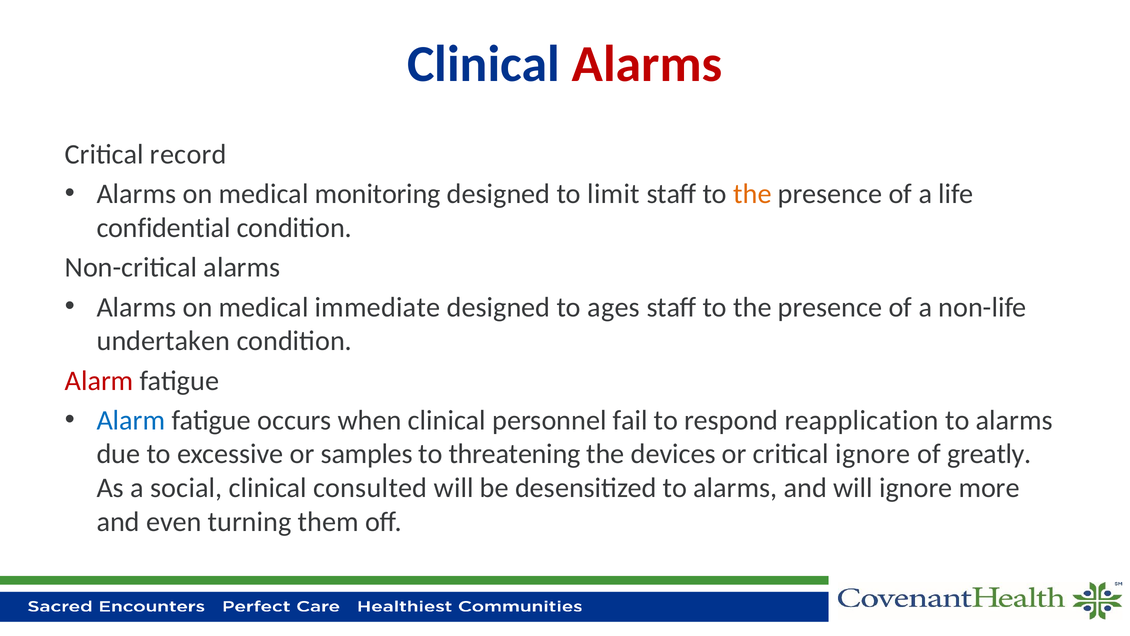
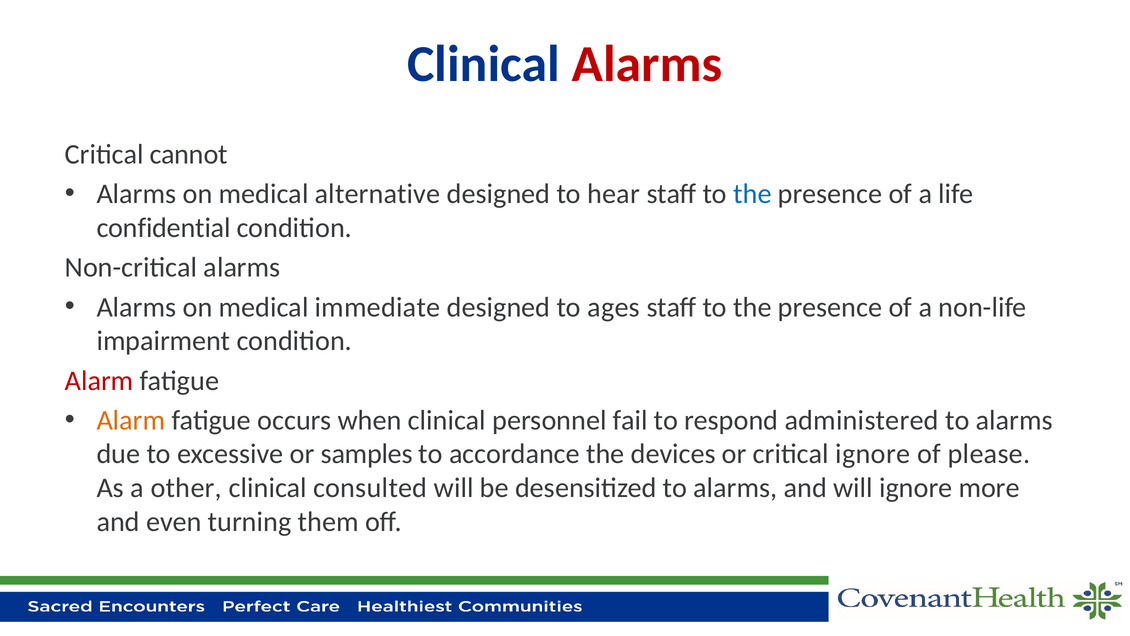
record: record -> cannot
monitoring: monitoring -> alternative
limit: limit -> hear
the at (752, 194) colour: orange -> blue
undertaken: undertaken -> impairment
Alarm at (131, 420) colour: blue -> orange
reapplication: reapplication -> administered
threatening: threatening -> accordance
greatly: greatly -> please
social: social -> other
